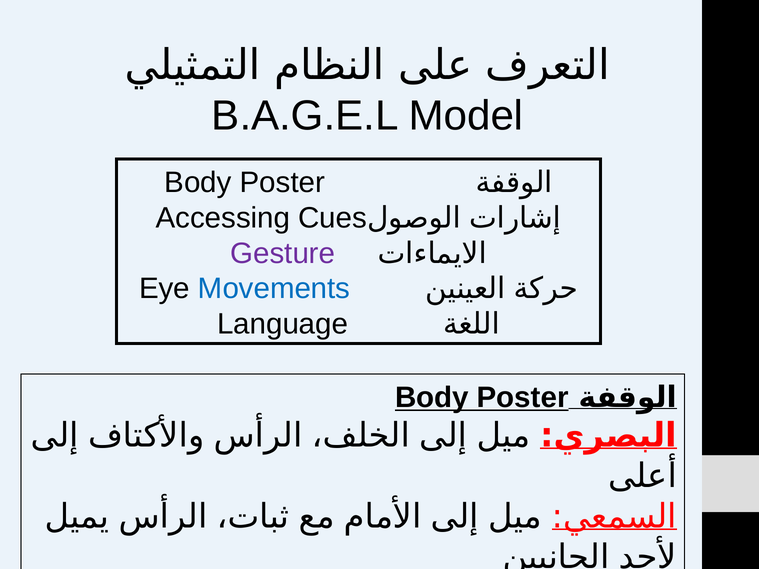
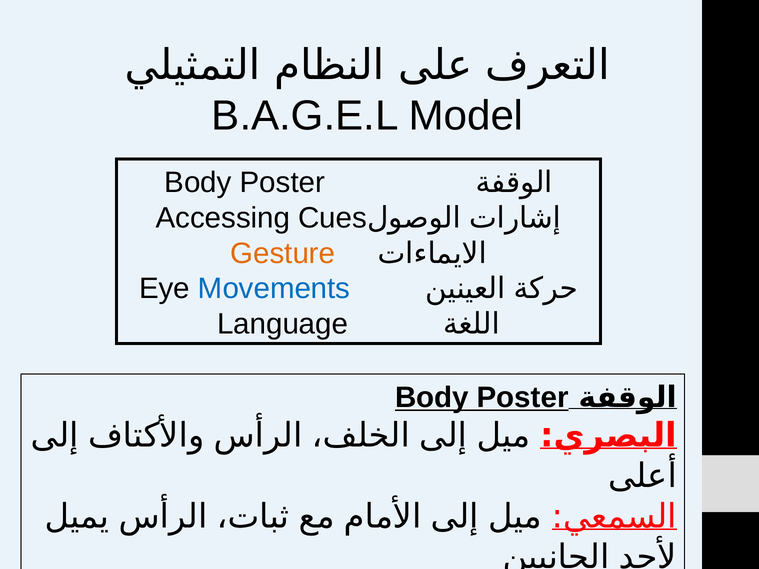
Gesture colour: purple -> orange
